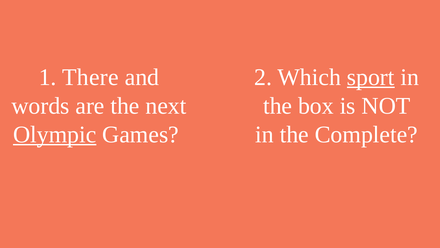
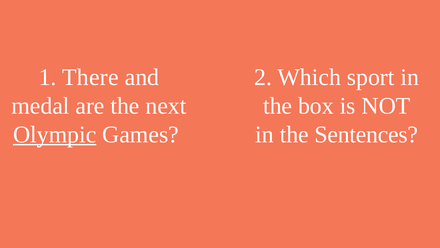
sport underline: present -> none
words: words -> medal
Complete: Complete -> Sentences
